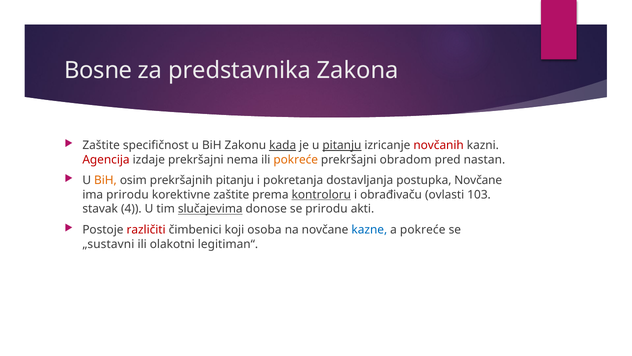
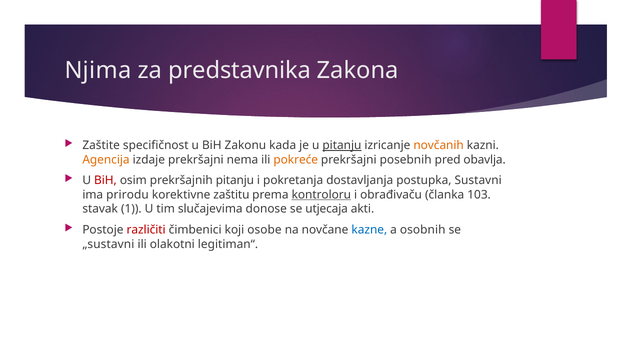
Bosne: Bosne -> Njima
kada underline: present -> none
novčanih colour: red -> orange
Agencija colour: red -> orange
obradom: obradom -> posebnih
nastan: nastan -> obavlja
BiH at (105, 180) colour: orange -> red
postupka Novčane: Novčane -> Sustavni
korektivne zaštite: zaštite -> zaštitu
ovlasti: ovlasti -> članka
4: 4 -> 1
slučajevima underline: present -> none
se prirodu: prirodu -> utjecaja
osoba: osoba -> osobe
a pokreće: pokreće -> osobnih
